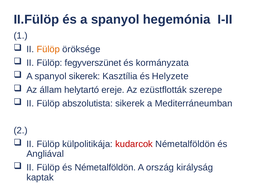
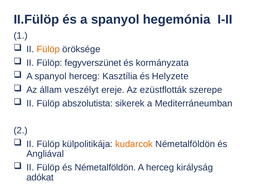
spanyol sikerek: sikerek -> herceg
helytartó: helytartó -> veszélyt
kudarcok colour: red -> orange
A ország: ország -> herceg
kaptak: kaptak -> adókat
